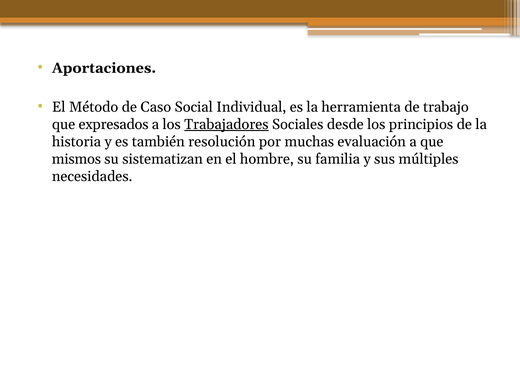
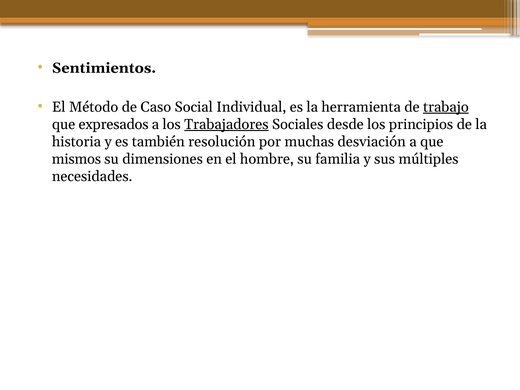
Aportaciones: Aportaciones -> Sentimientos
trabajo underline: none -> present
evaluación: evaluación -> desviación
sistematizan: sistematizan -> dimensiones
